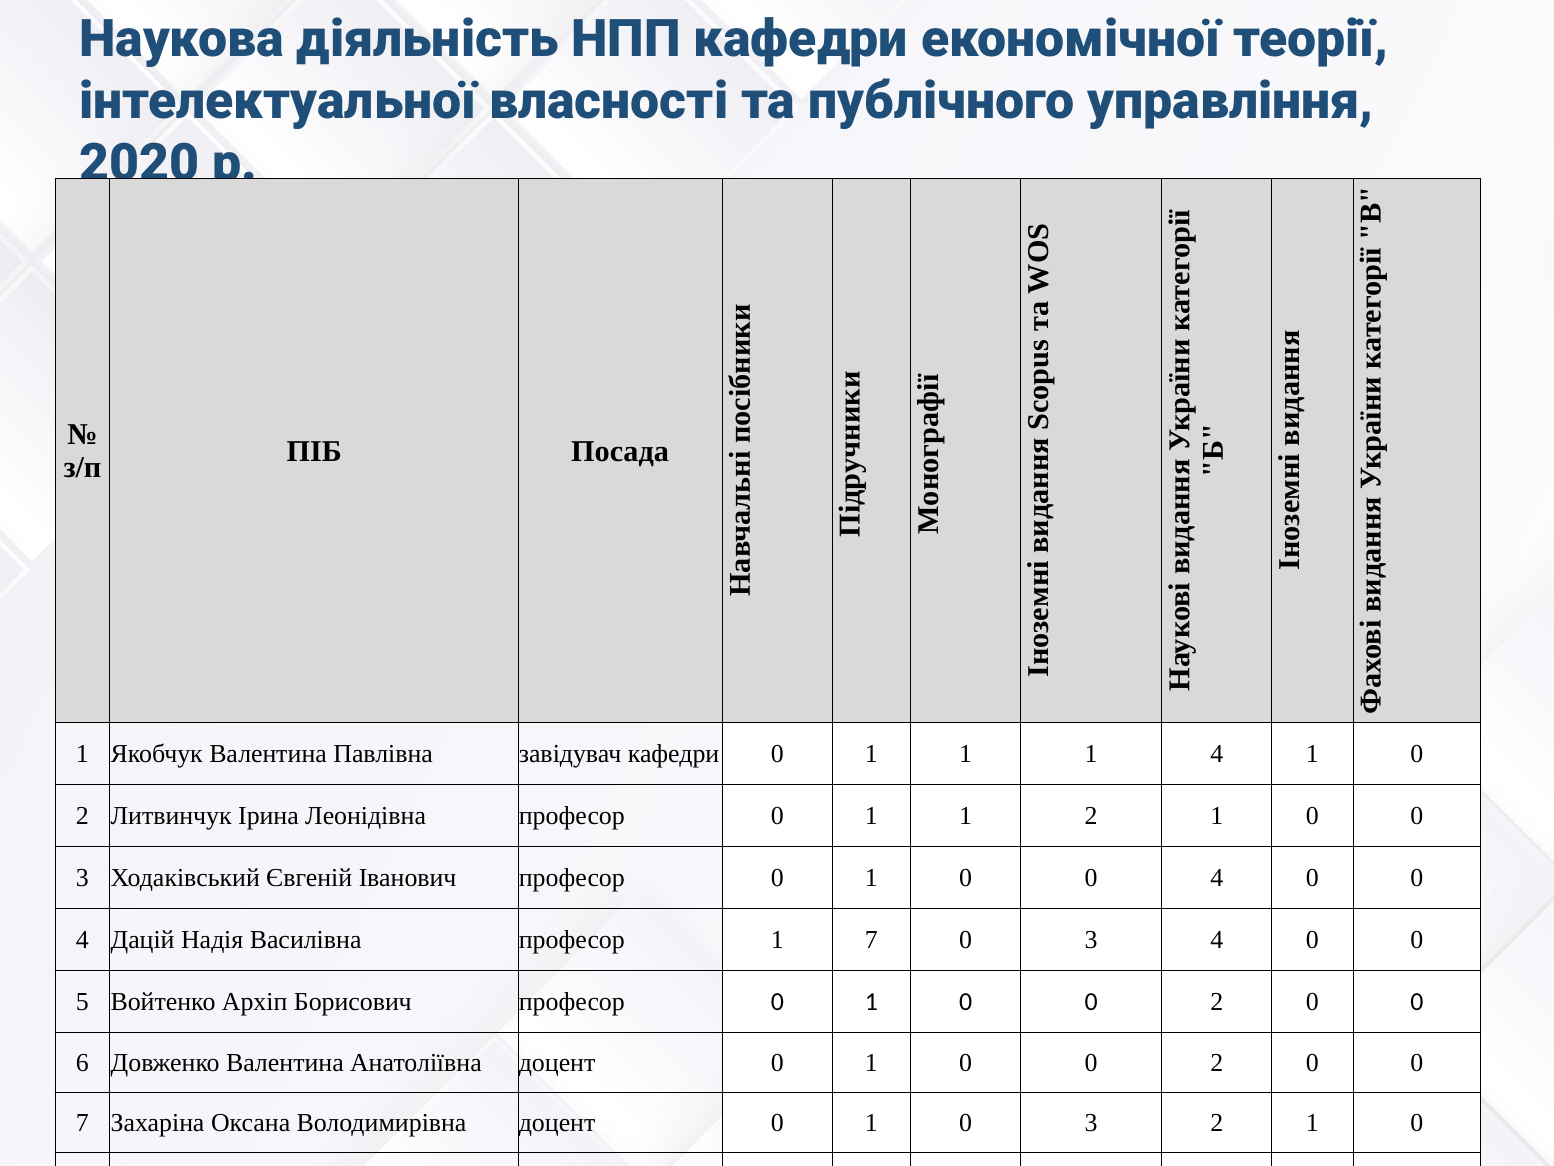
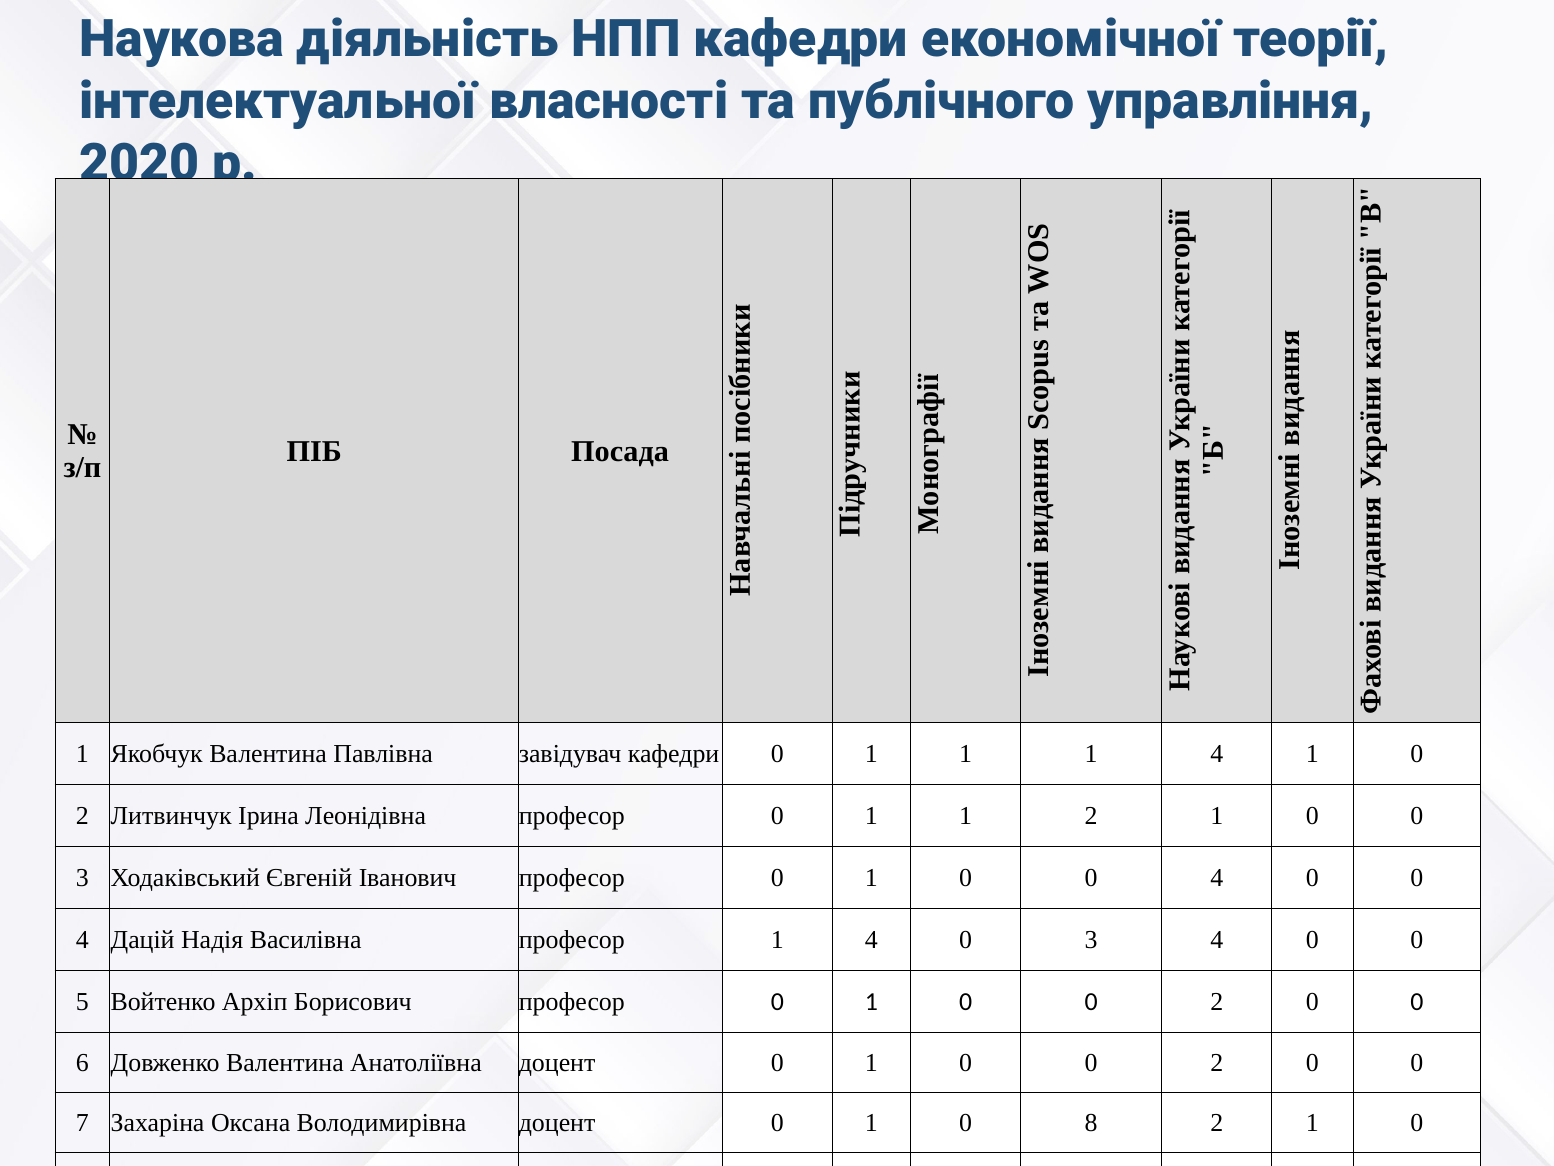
професор 1 7: 7 -> 4
0 1 0 3: 3 -> 8
